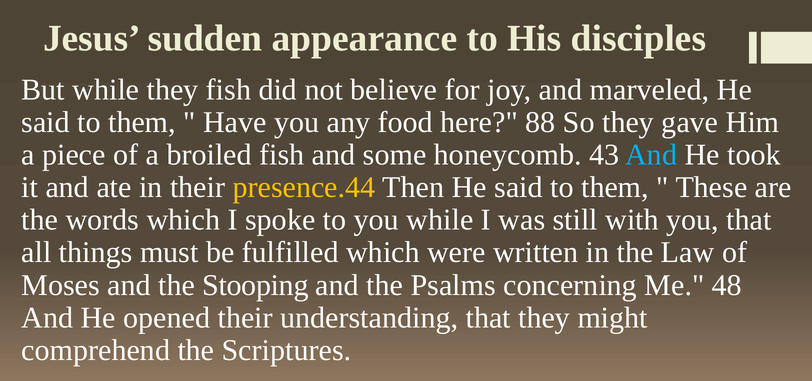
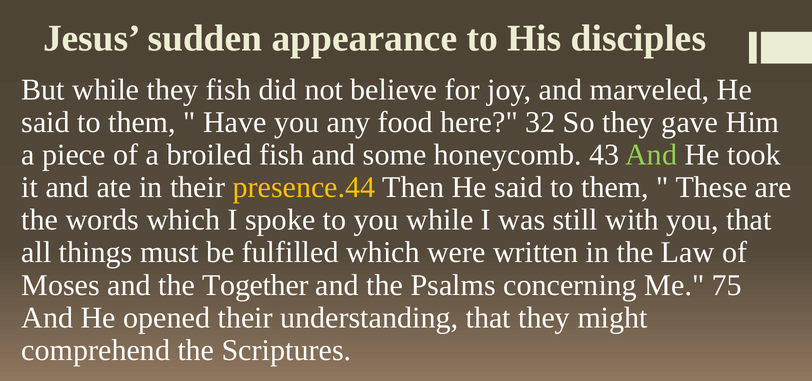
88: 88 -> 32
And at (651, 155) colour: light blue -> light green
Stooping: Stooping -> Together
48: 48 -> 75
